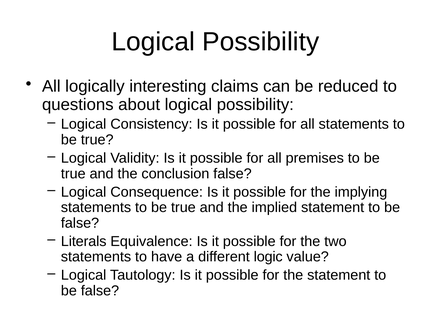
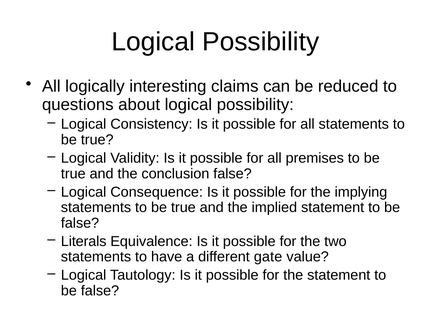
logic: logic -> gate
